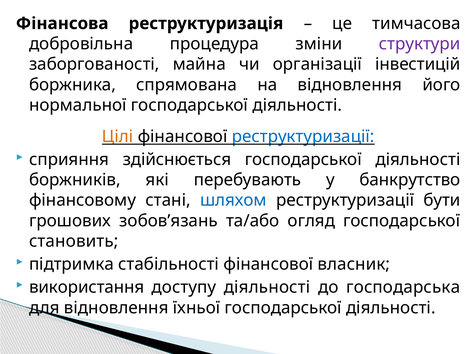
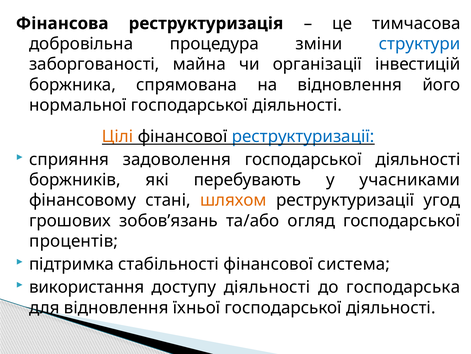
структури colour: purple -> blue
здiйснюється: здiйснюється -> задоволення
банкрутство: банкрутство -> учасниками
шляхом colour: blue -> orange
бути: бути -> угод
становить: становить -> процентiв
власник: власник -> система
